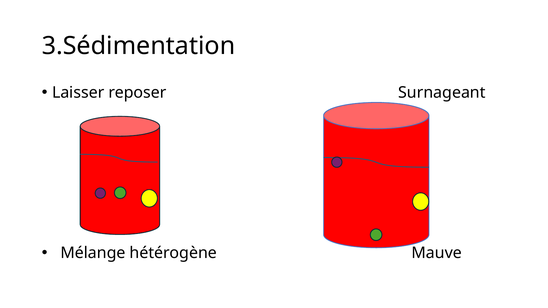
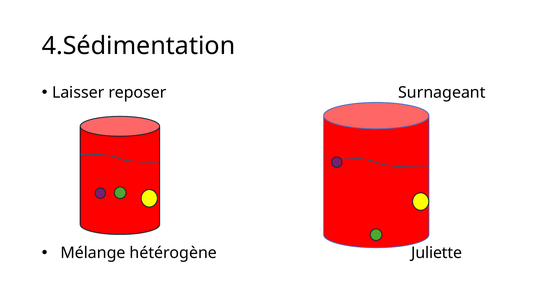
3.Sédimentation: 3.Sédimentation -> 4.Sédimentation
Mauve: Mauve -> Juliette
